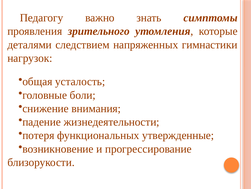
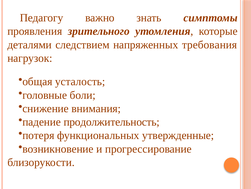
гимнастики: гимнастики -> требования
жизнедеятельности: жизнедеятельности -> продолжительность
